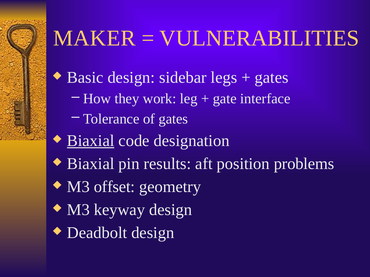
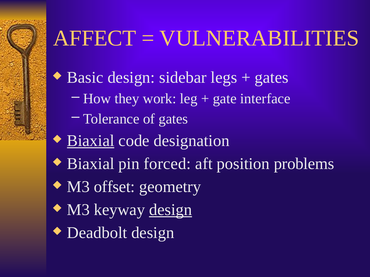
MAKER: MAKER -> AFFECT
results: results -> forced
design at (171, 210) underline: none -> present
